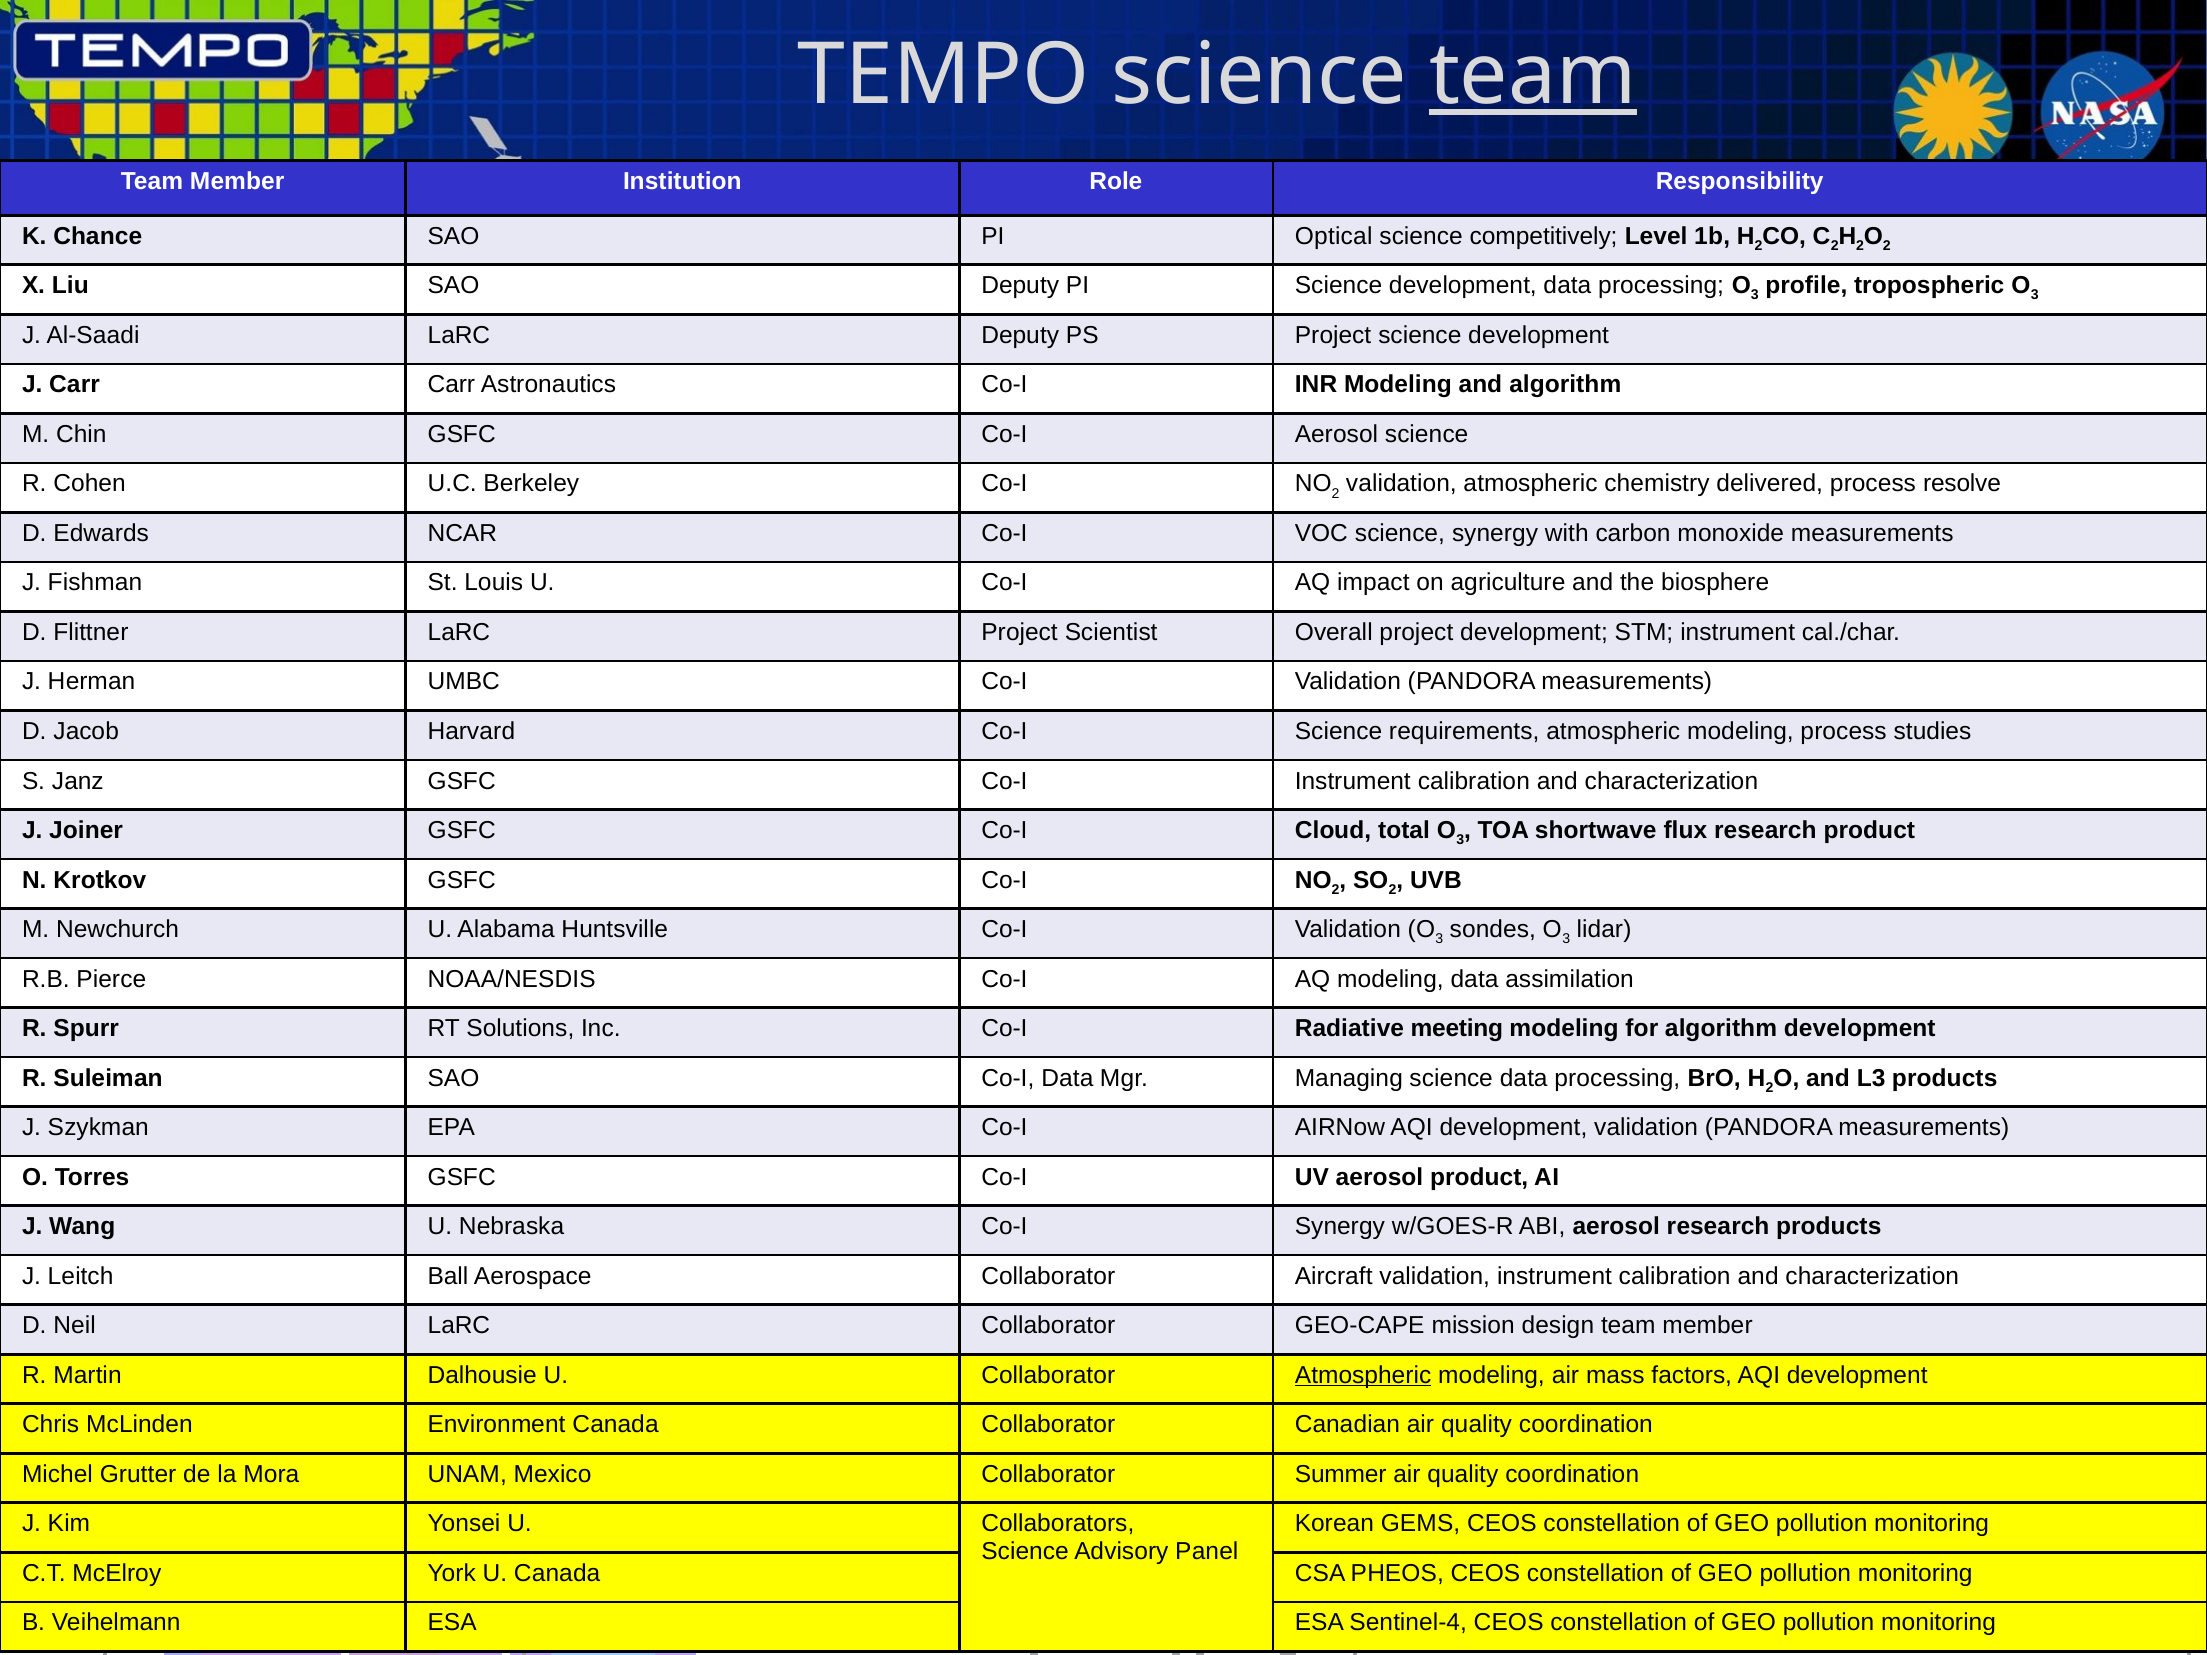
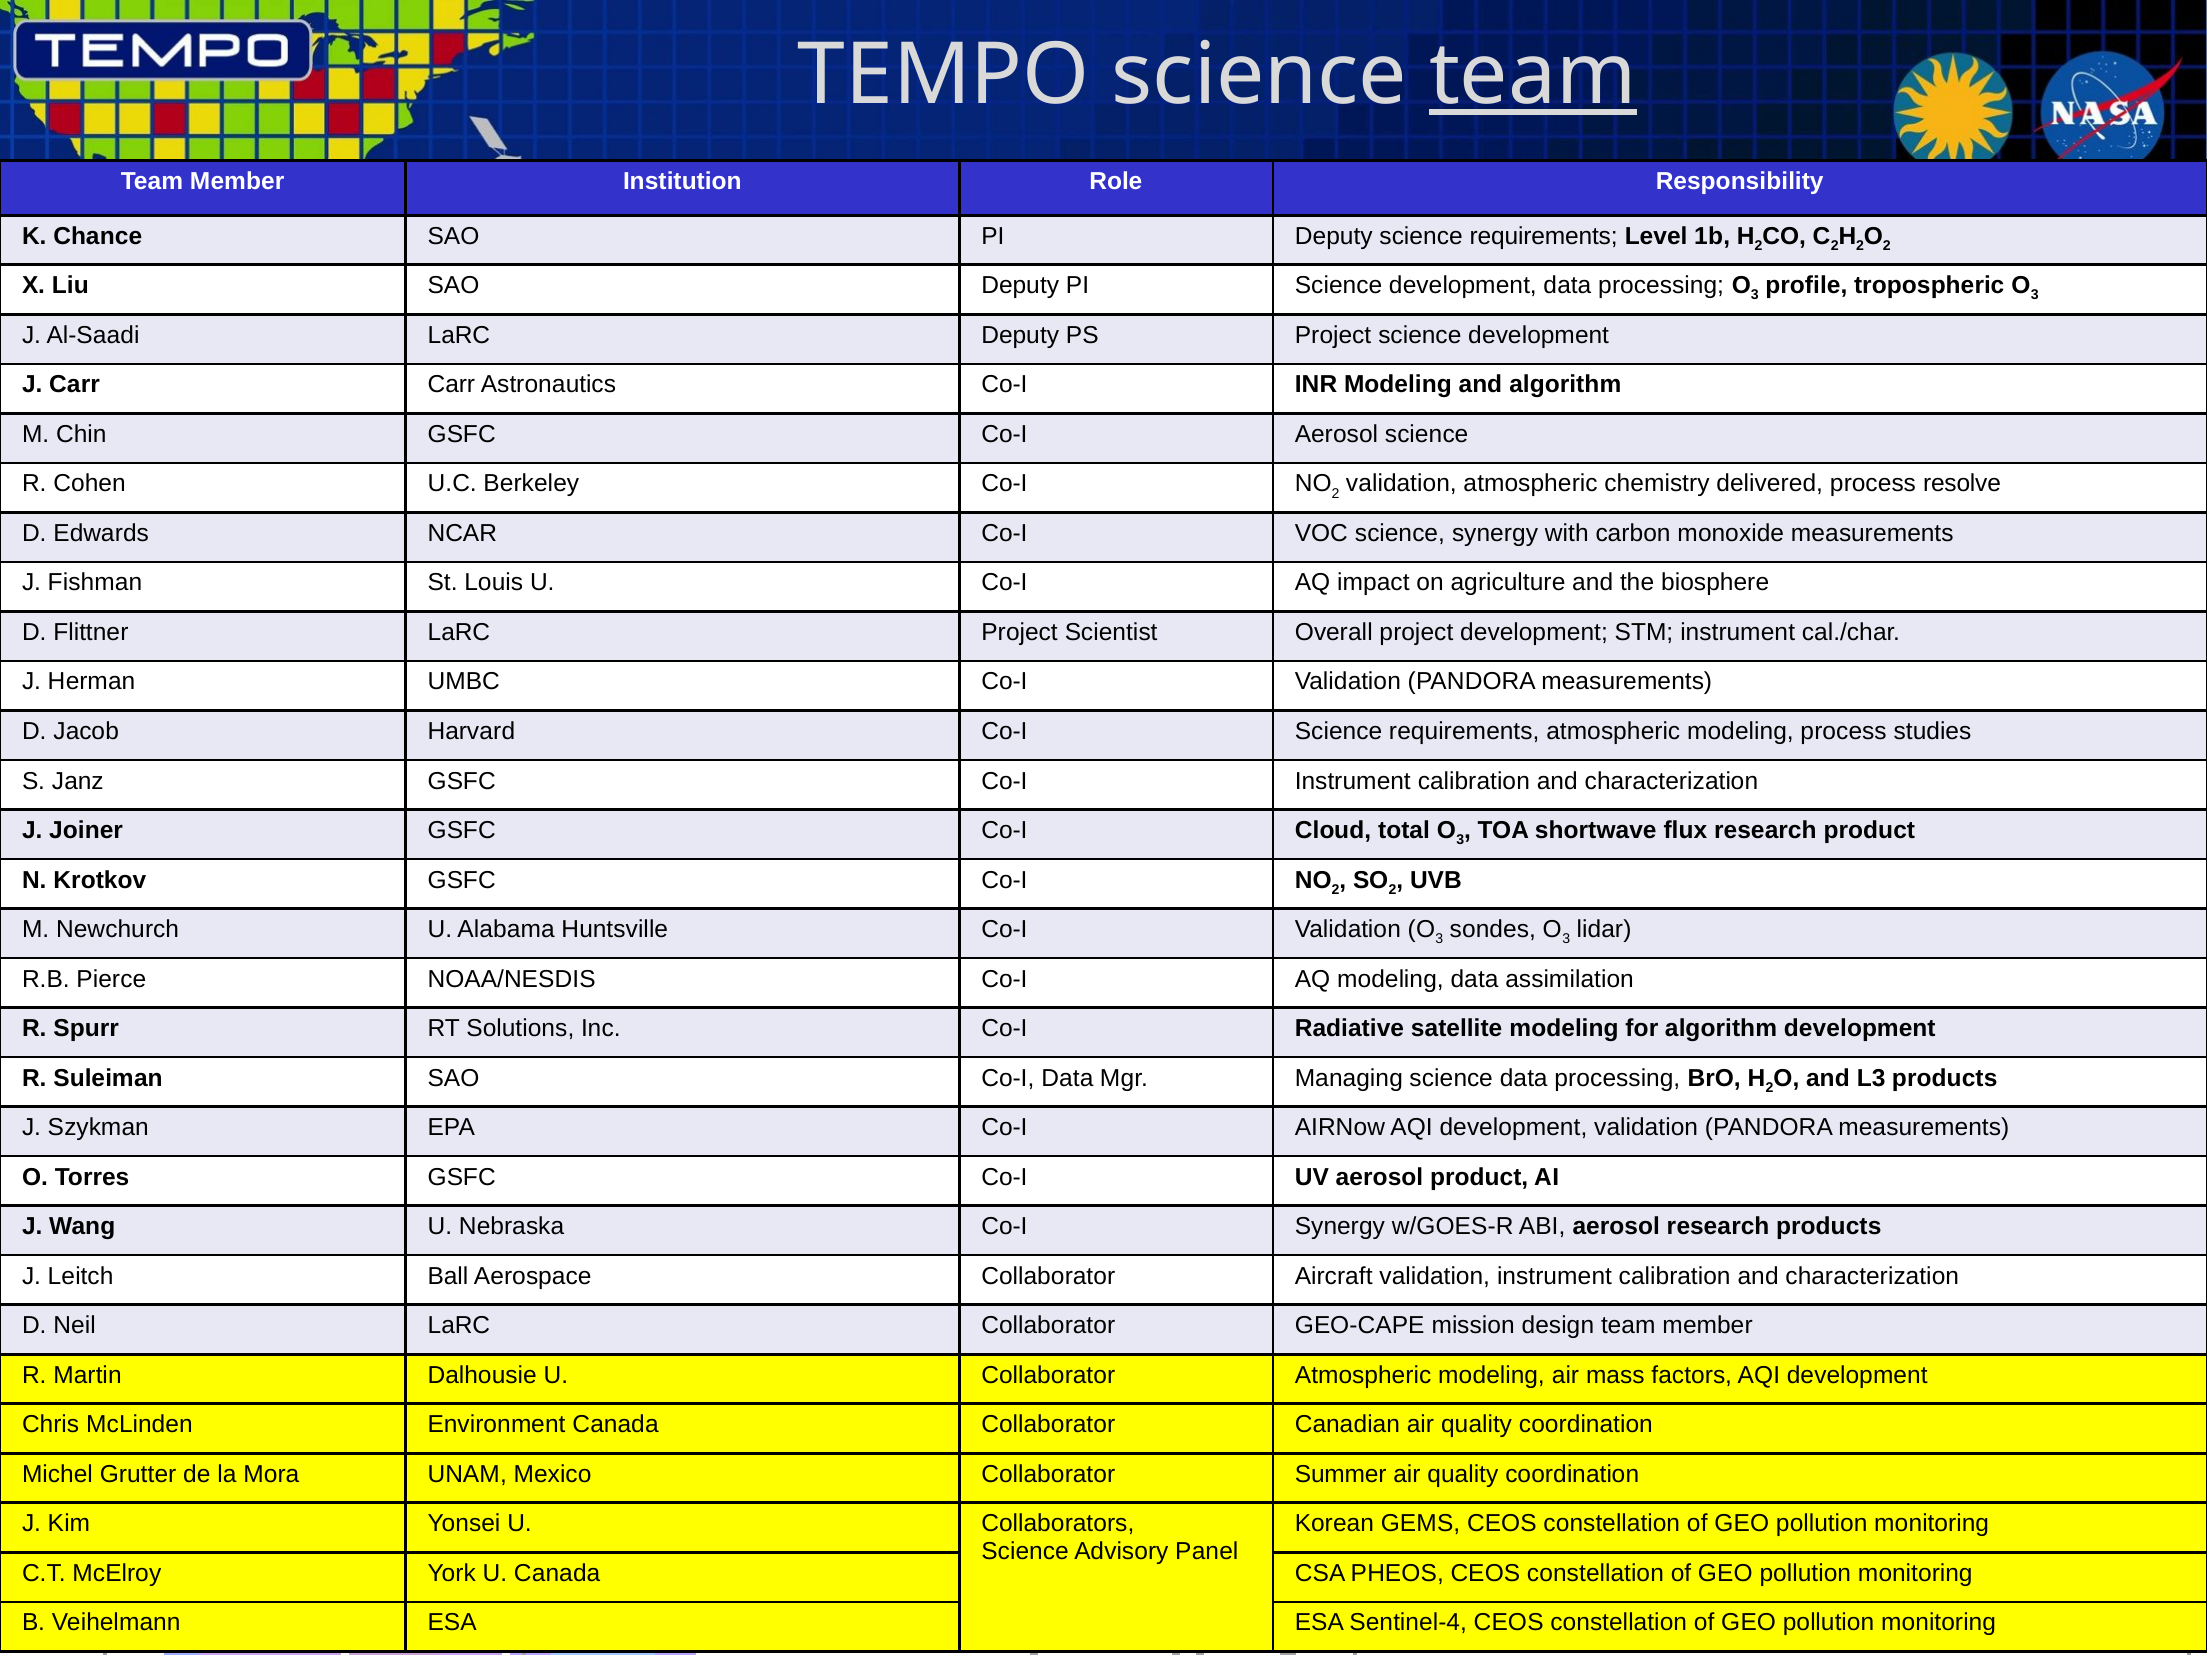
PI Optical: Optical -> Deputy
competitively at (1544, 236): competitively -> requirements
meeting: meeting -> satellite
Atmospheric at (1363, 1375) underline: present -> none
